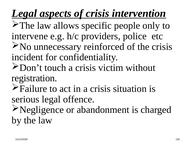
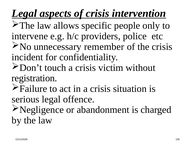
reinforced: reinforced -> remember
